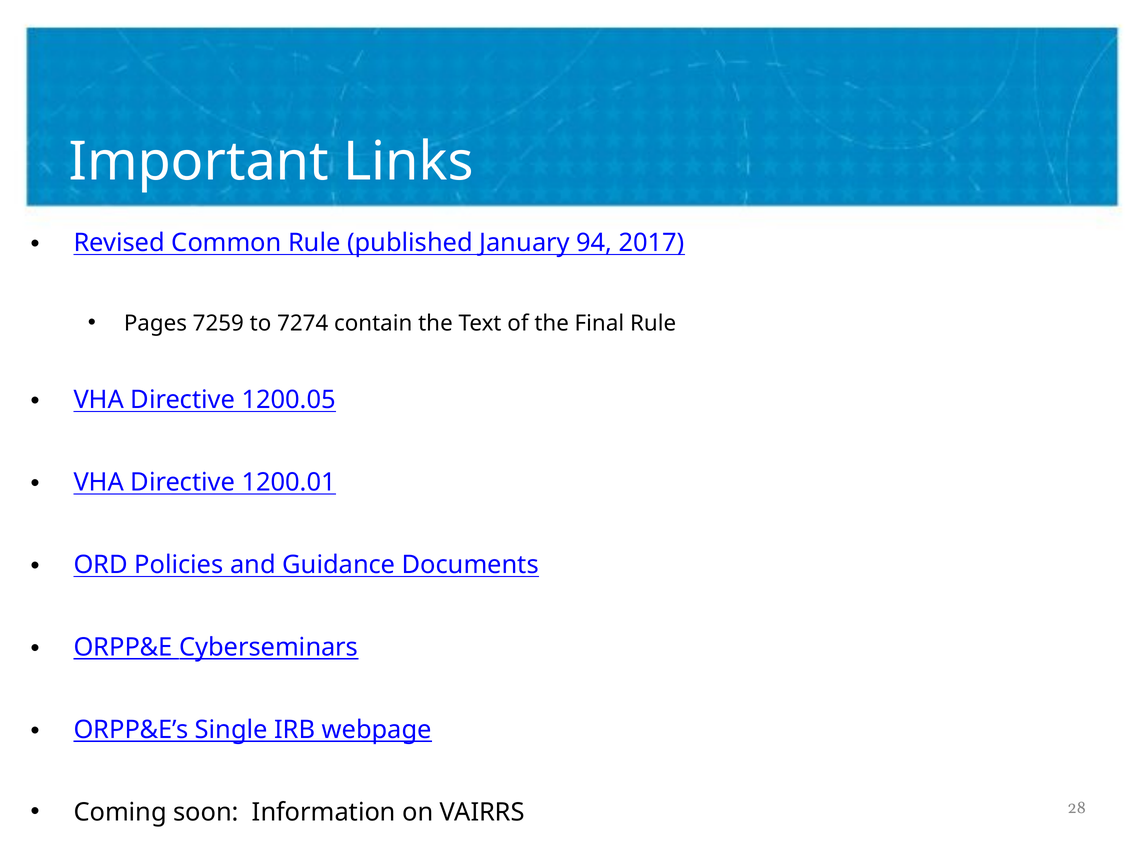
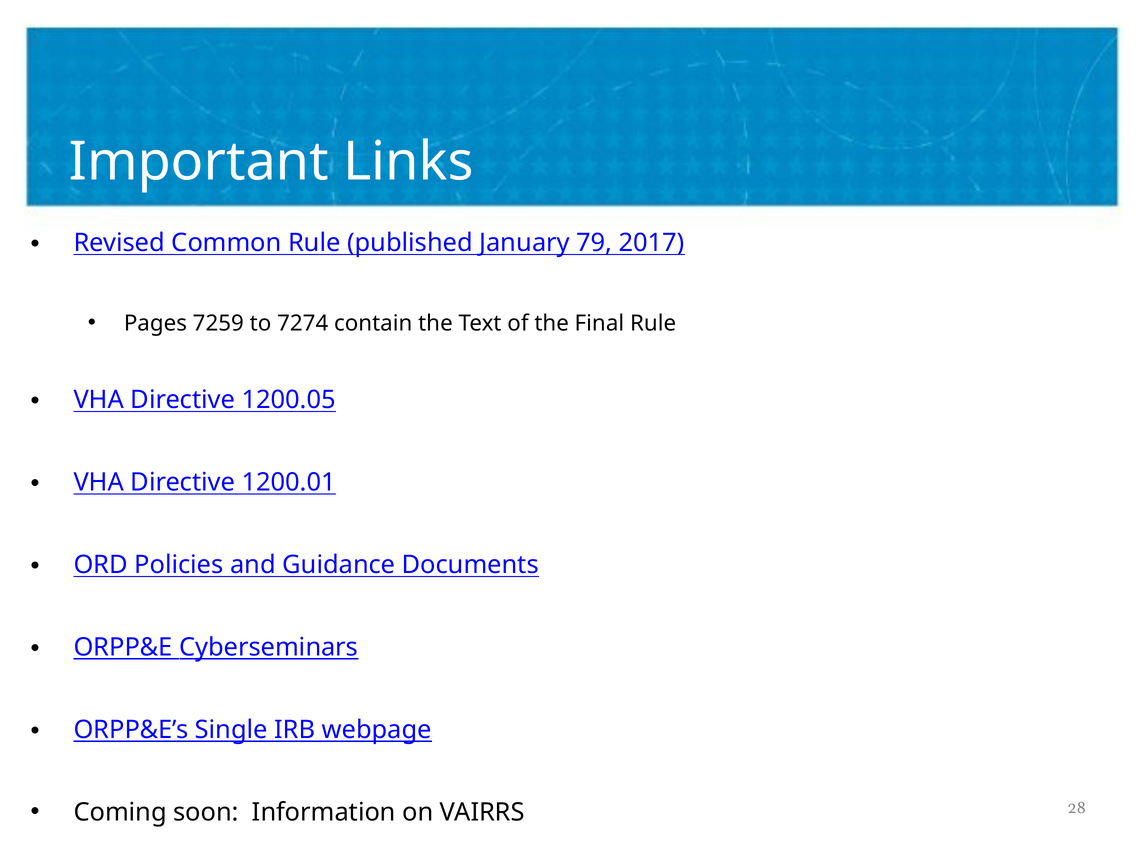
94: 94 -> 79
